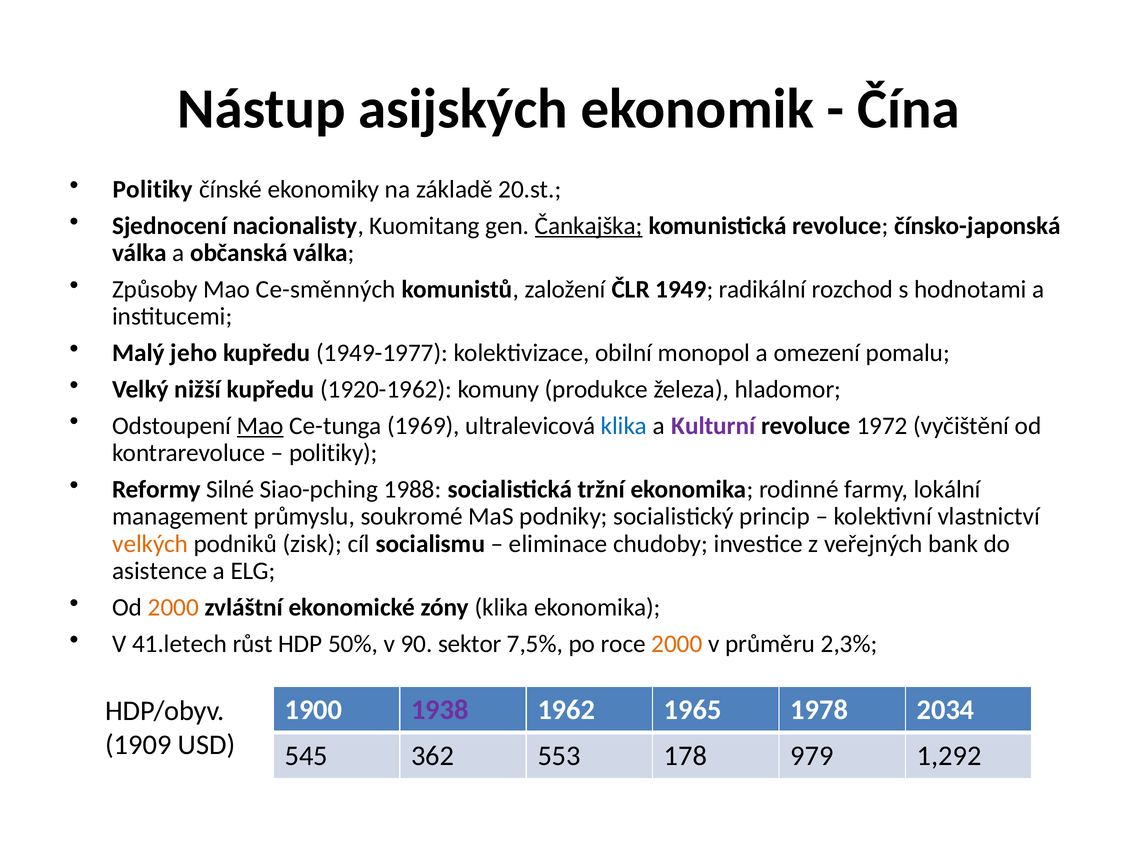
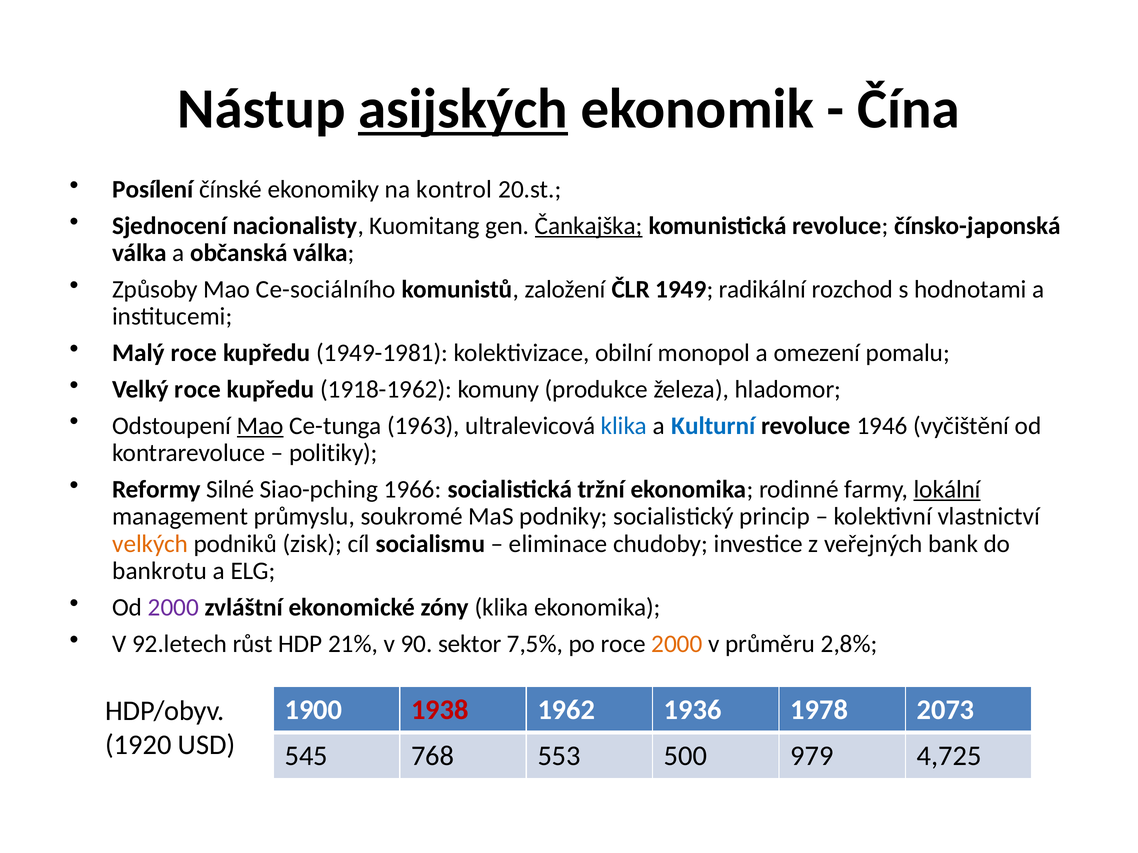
asijských underline: none -> present
Politiky at (153, 189): Politiky -> Posílení
základě: základě -> kontrol
Ce-směnných: Ce-směnných -> Ce-sociálního
Malý jeho: jeho -> roce
1949-1977: 1949-1977 -> 1949-1981
Velký nižší: nižší -> roce
1920-1962: 1920-1962 -> 1918-1962
1969: 1969 -> 1963
Kulturní colour: purple -> blue
1972: 1972 -> 1946
1988: 1988 -> 1966
lokální underline: none -> present
asistence: asistence -> bankrotu
2000 at (173, 608) colour: orange -> purple
41.letech: 41.letech -> 92.letech
50%: 50% -> 21%
2,3%: 2,3% -> 2,8%
1938 colour: purple -> red
1965: 1965 -> 1936
2034: 2034 -> 2073
1909: 1909 -> 1920
362: 362 -> 768
178: 178 -> 500
1,292: 1,292 -> 4,725
